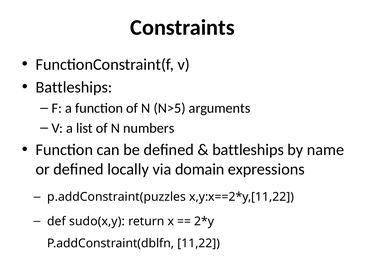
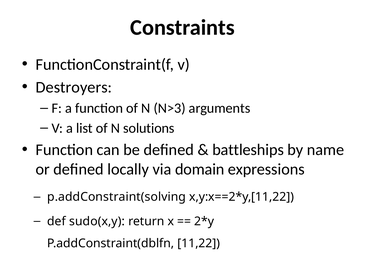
Battleships at (74, 87): Battleships -> Destroyers
N>5: N>5 -> N>3
numbers: numbers -> solutions
p.addConstraint(puzzles: p.addConstraint(puzzles -> p.addConstraint(solving
